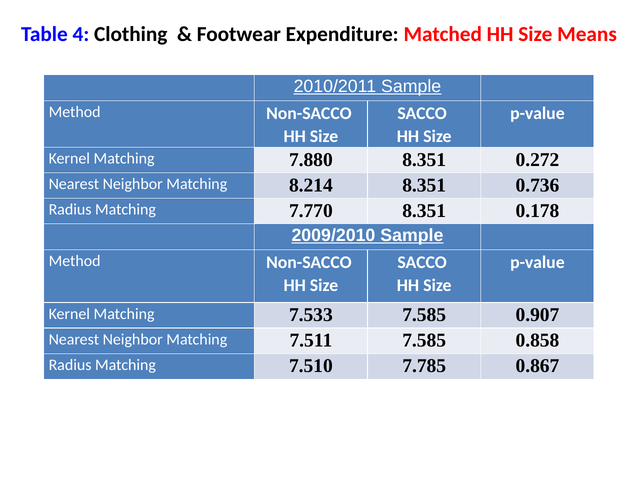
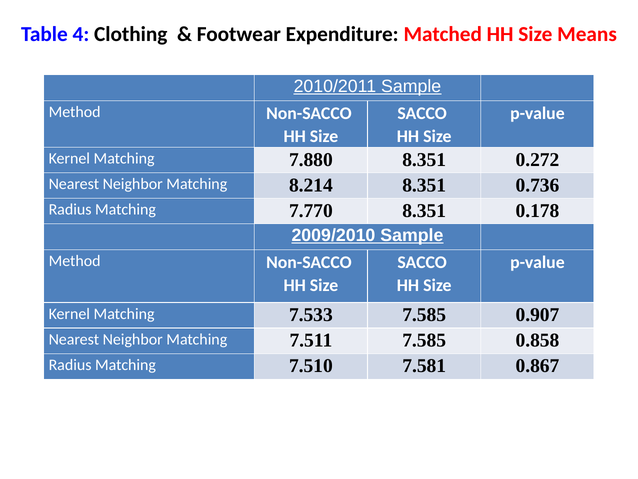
7.785: 7.785 -> 7.581
